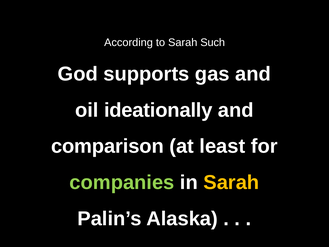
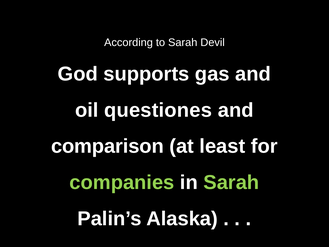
Such: Such -> Devil
ideationally: ideationally -> questiones
Sarah at (231, 182) colour: yellow -> light green
